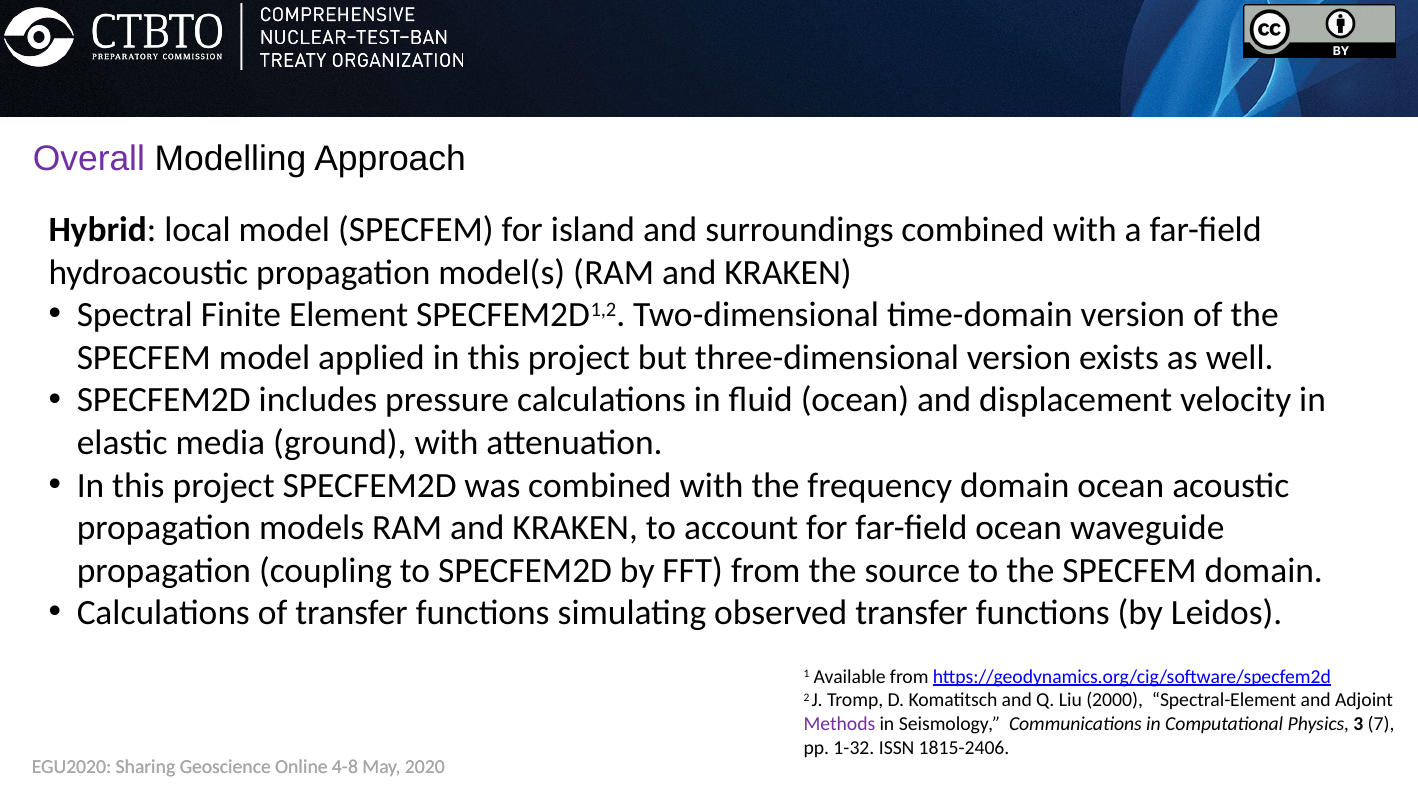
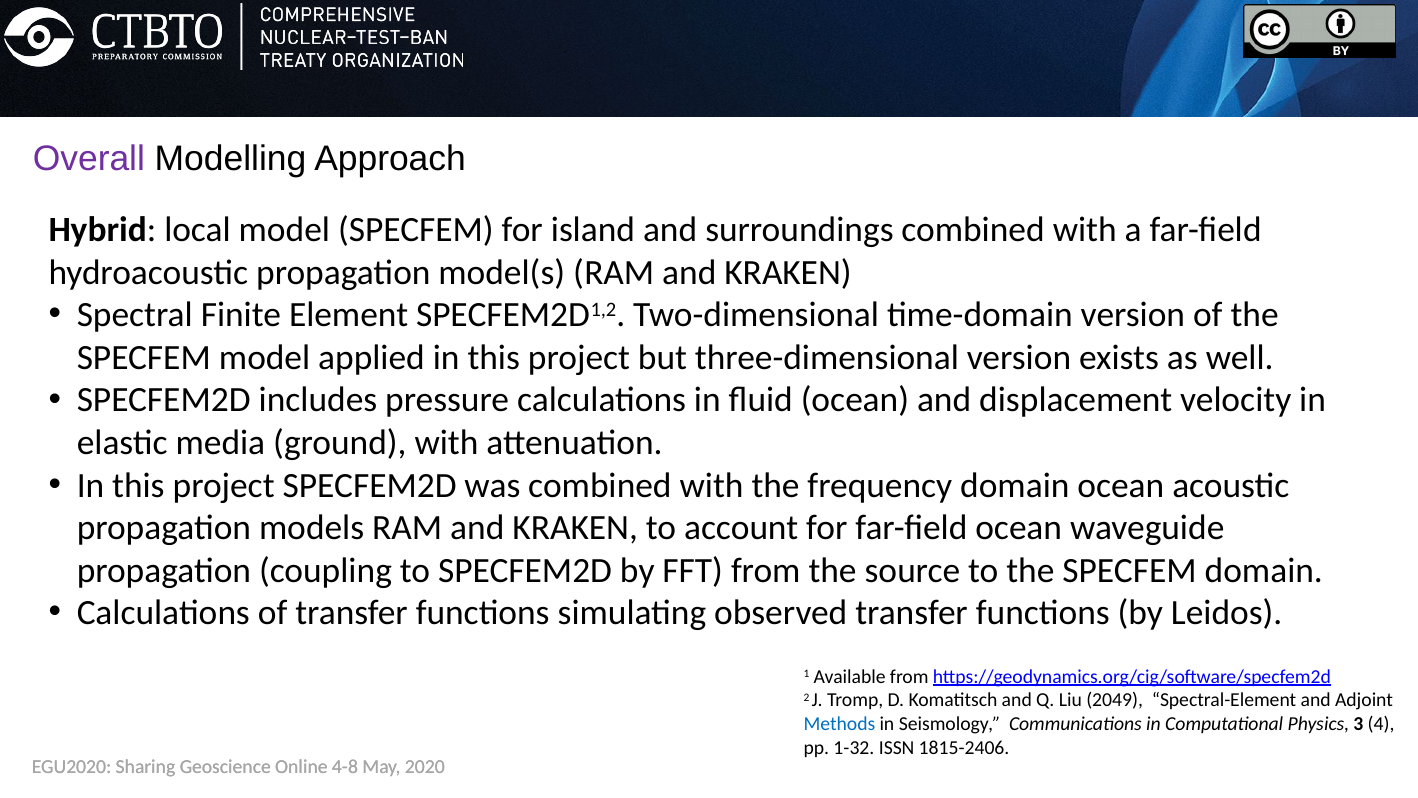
2000: 2000 -> 2049
Methods colour: purple -> blue
7: 7 -> 4
